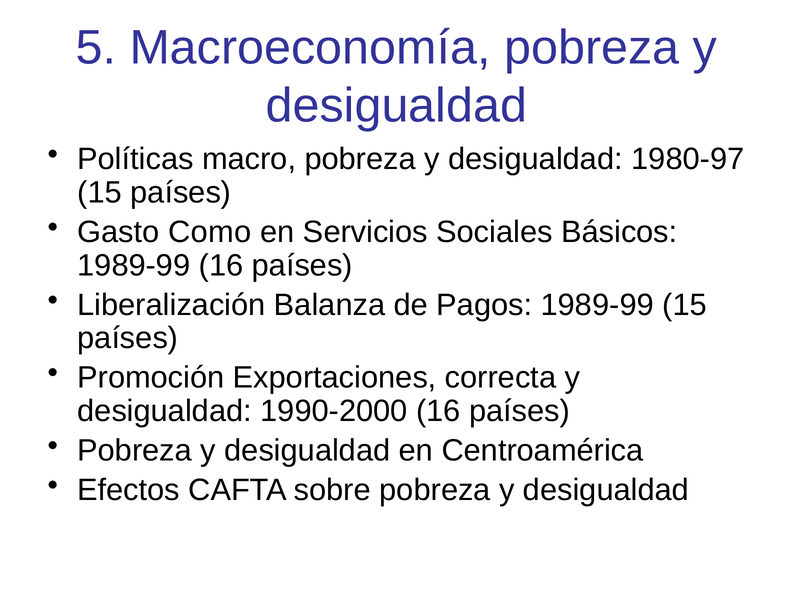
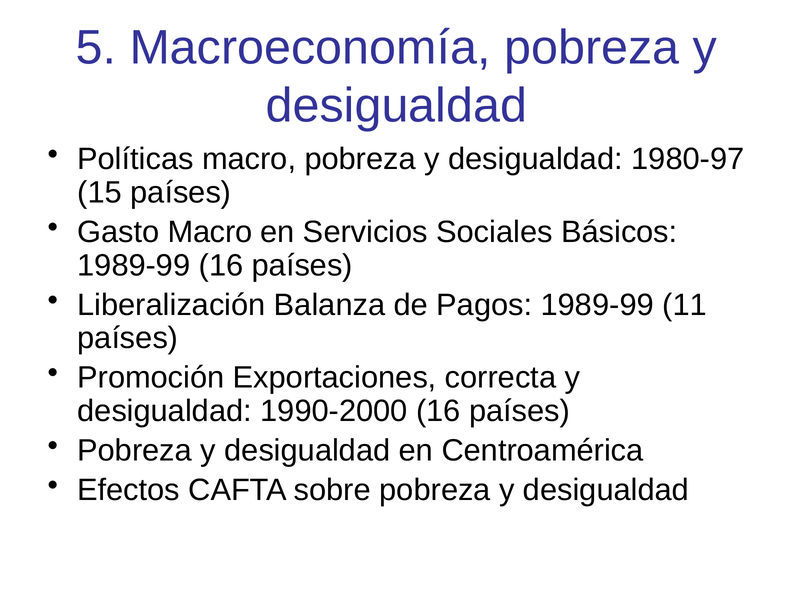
Gasto Como: Como -> Macro
1989-99 15: 15 -> 11
